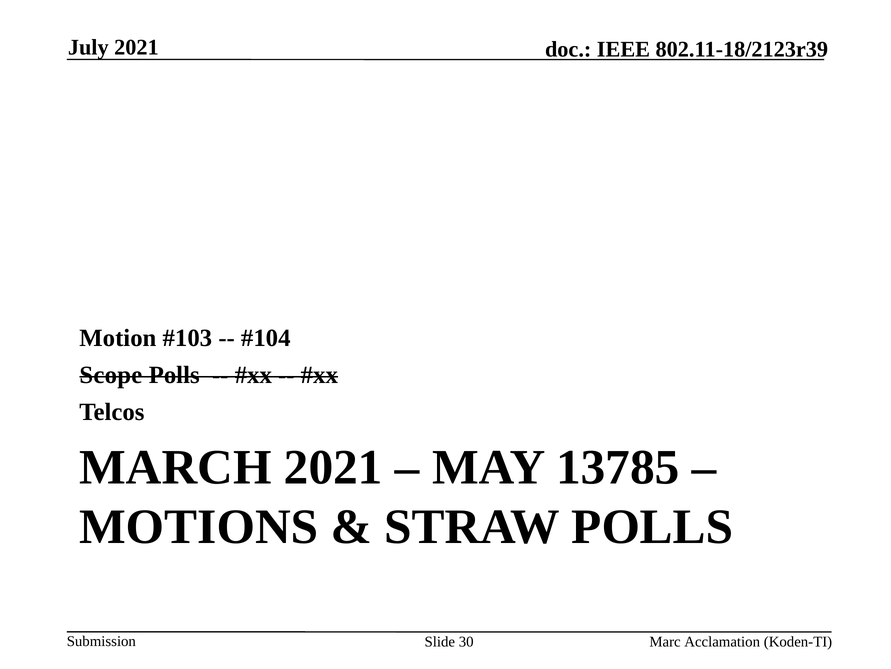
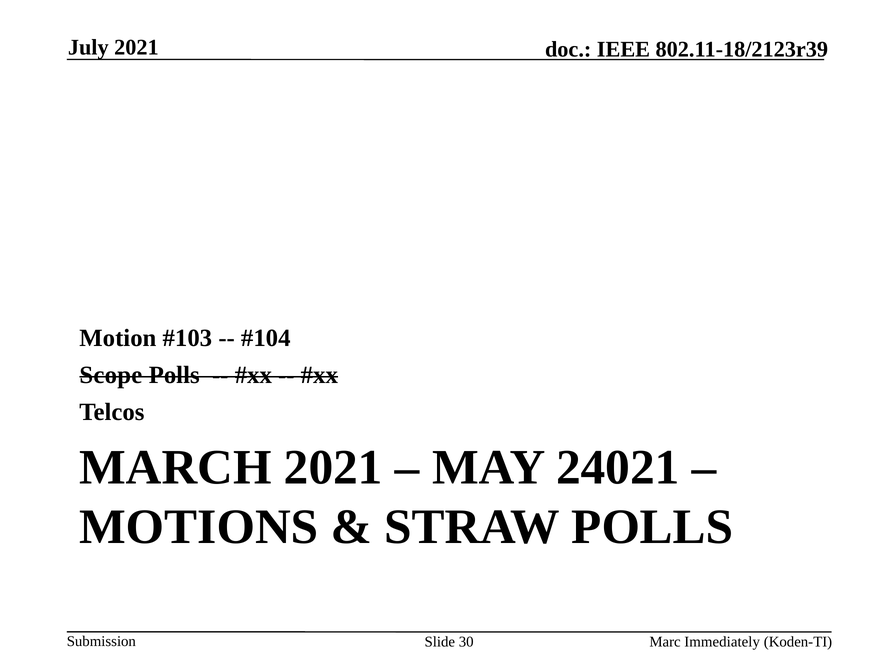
13785: 13785 -> 24021
Acclamation: Acclamation -> Immediately
